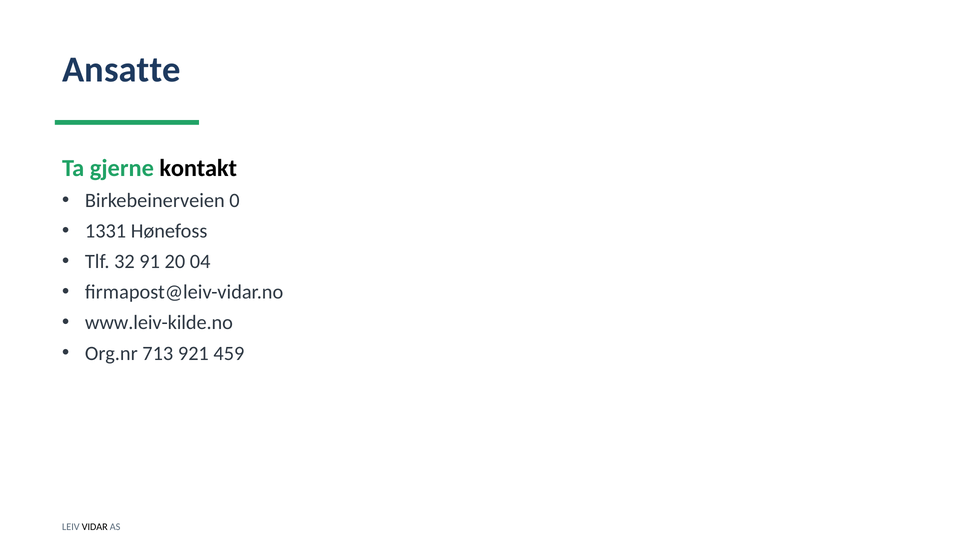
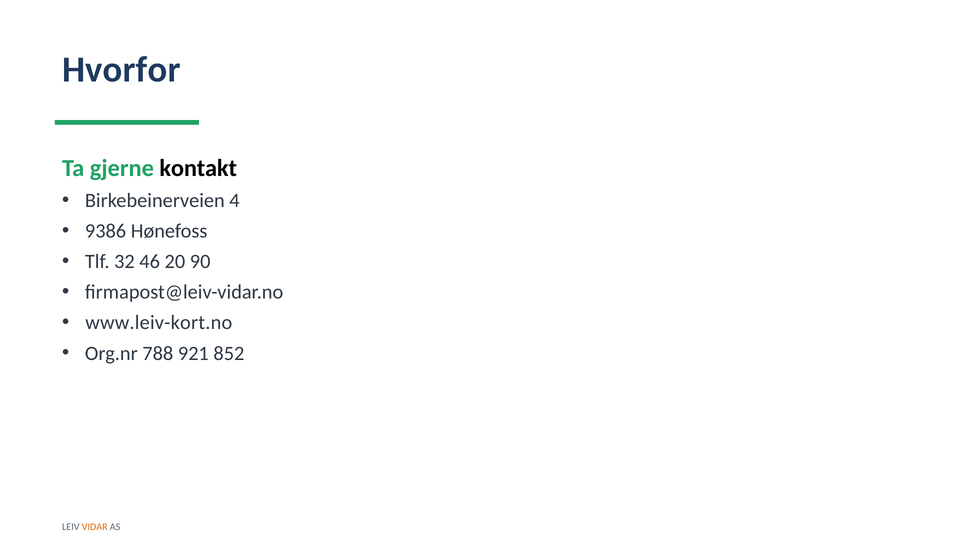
Ansatte: Ansatte -> Hvorfor
0: 0 -> 4
1331: 1331 -> 9386
91: 91 -> 46
04: 04 -> 90
www.leiv-kilde.no: www.leiv-kilde.no -> www.leiv-kort.no
713: 713 -> 788
459: 459 -> 852
VIDAR colour: black -> orange
